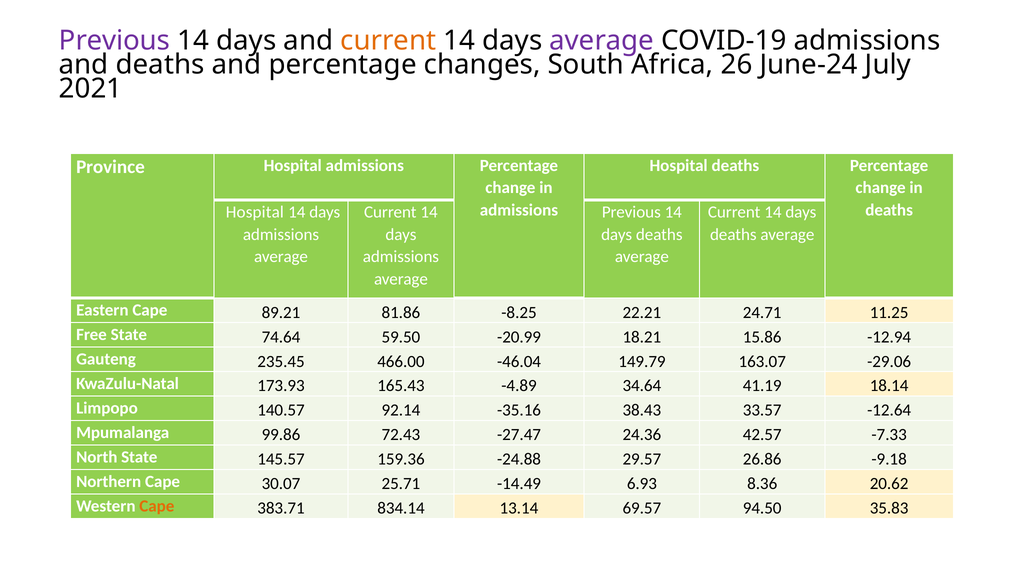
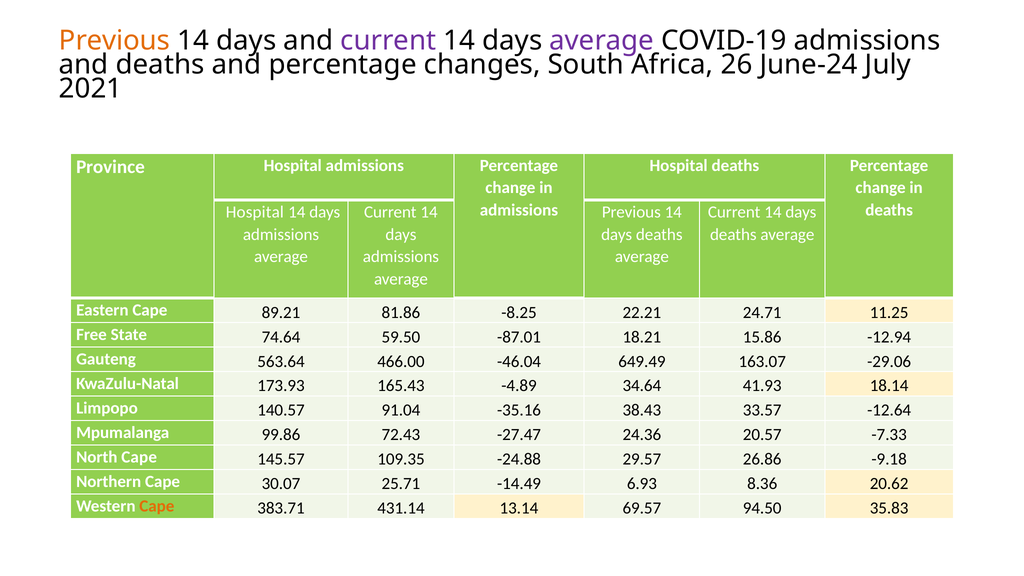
Previous at (115, 41) colour: purple -> orange
current at (388, 41) colour: orange -> purple
-20.99: -20.99 -> -87.01
235.45: 235.45 -> 563.64
149.79: 149.79 -> 649.49
41.19: 41.19 -> 41.93
92.14: 92.14 -> 91.04
42.57: 42.57 -> 20.57
North State: State -> Cape
159.36: 159.36 -> 109.35
834.14: 834.14 -> 431.14
